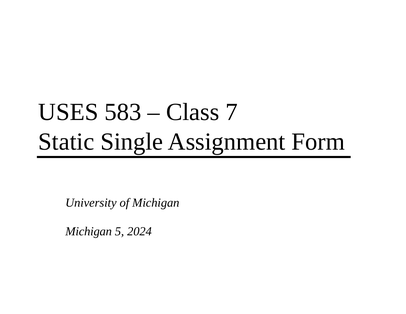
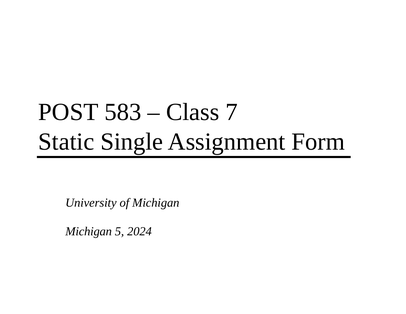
USES: USES -> POST
